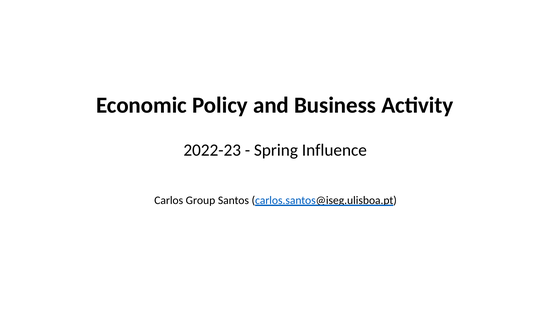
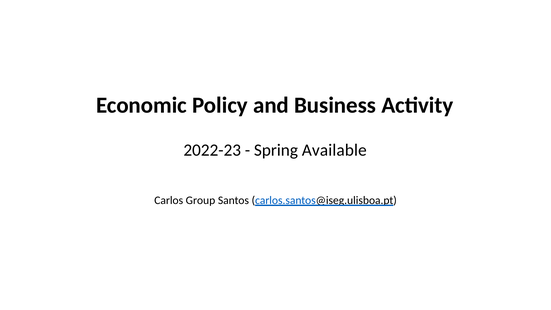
Influence: Influence -> Available
